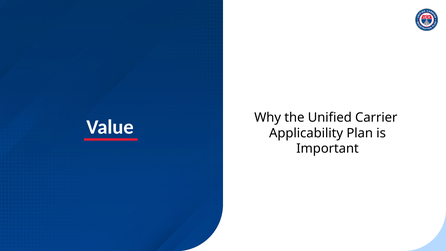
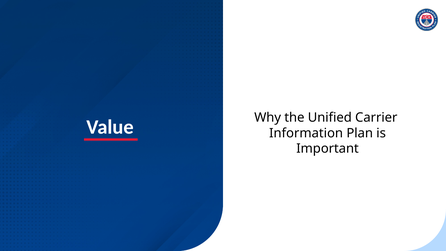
Applicability: Applicability -> Information
